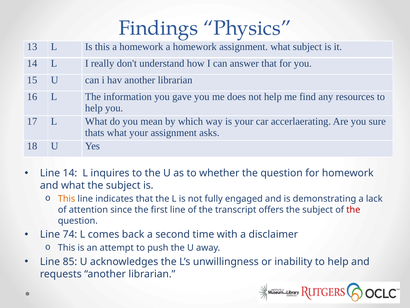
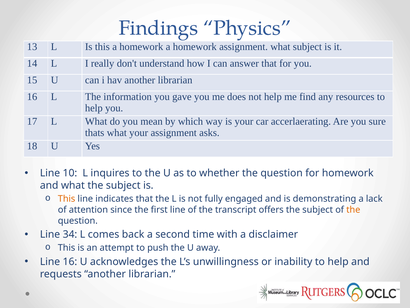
Line 14: 14 -> 10
the at (353, 210) colour: red -> orange
74: 74 -> 34
Line 85: 85 -> 16
